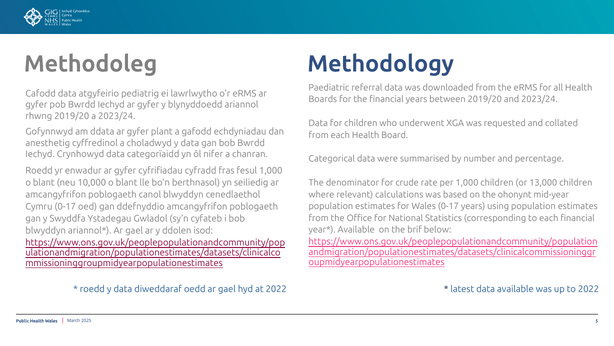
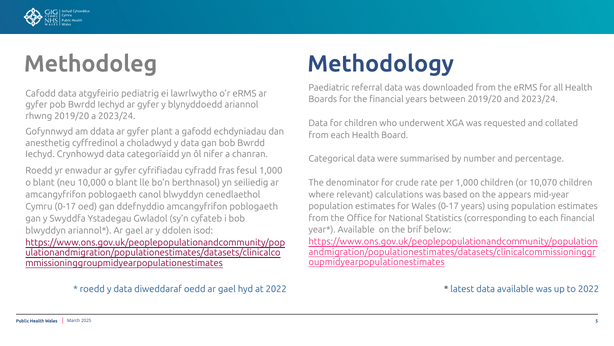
13,000: 13,000 -> 10,070
ohonynt: ohonynt -> appears
